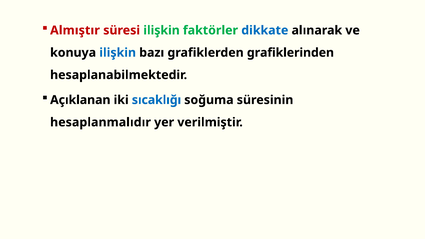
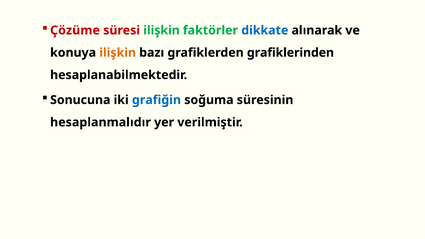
Almıştır: Almıştır -> Çözüme
ilişkin at (118, 53) colour: blue -> orange
Açıklanan: Açıklanan -> Sonucuna
sıcaklığı: sıcaklığı -> grafiğin
